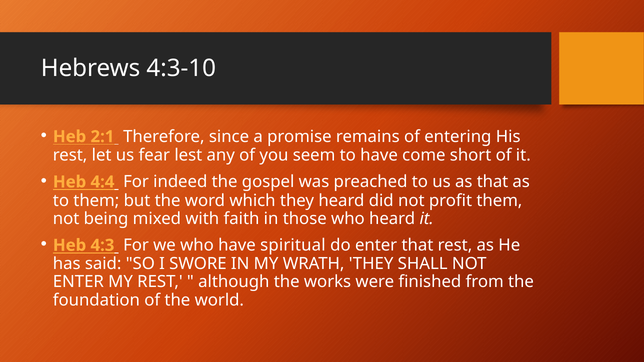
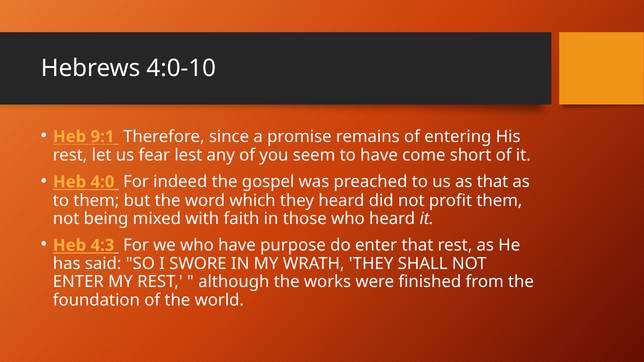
4:3-10: 4:3-10 -> 4:0-10
2:1: 2:1 -> 9:1
4:4: 4:4 -> 4:0
spiritual: spiritual -> purpose
